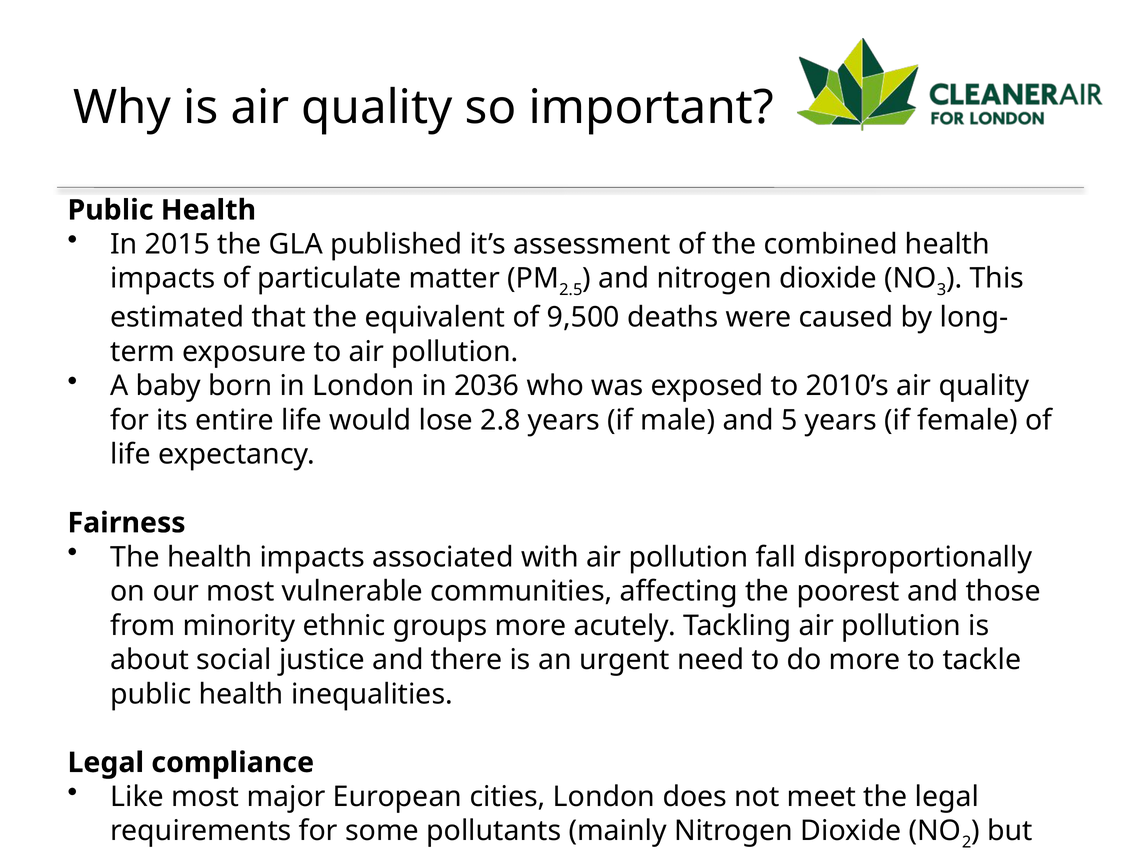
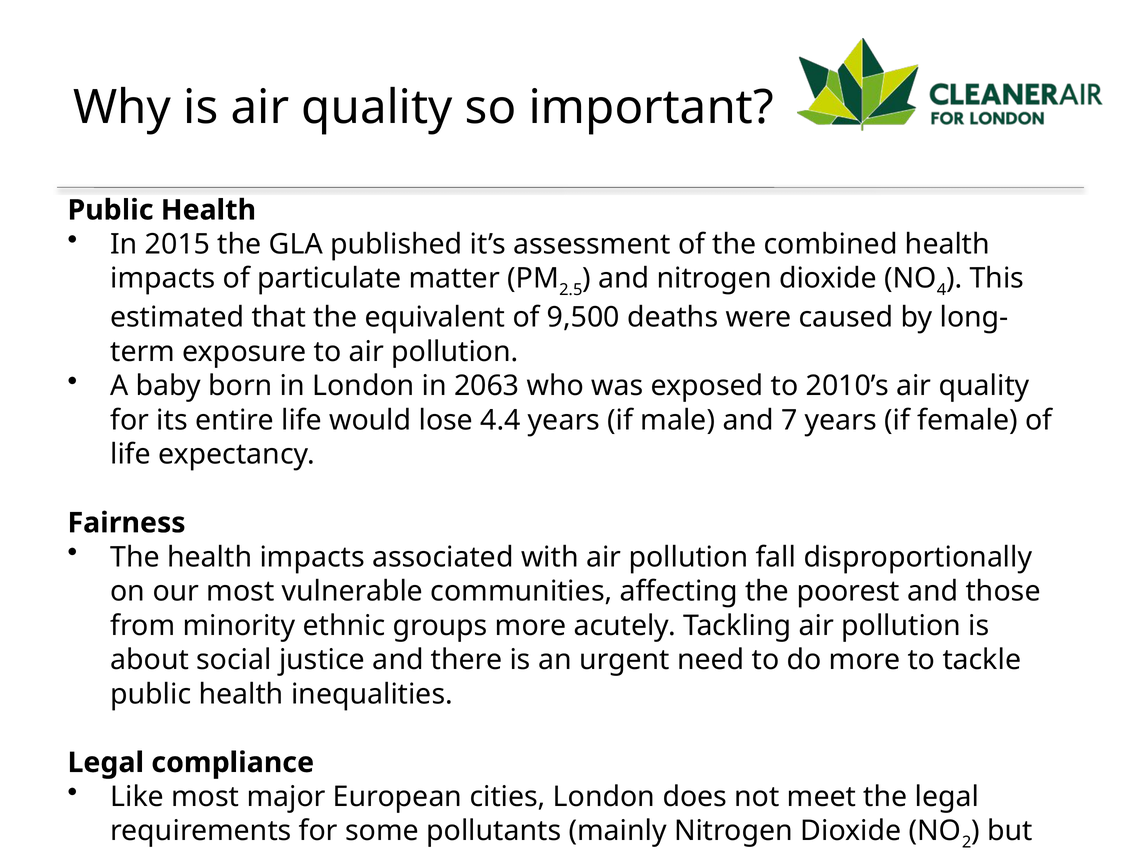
3: 3 -> 4
2036: 2036 -> 2063
2.8: 2.8 -> 4.4
5: 5 -> 7
